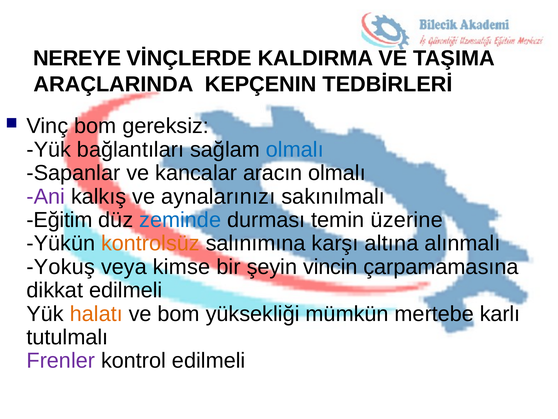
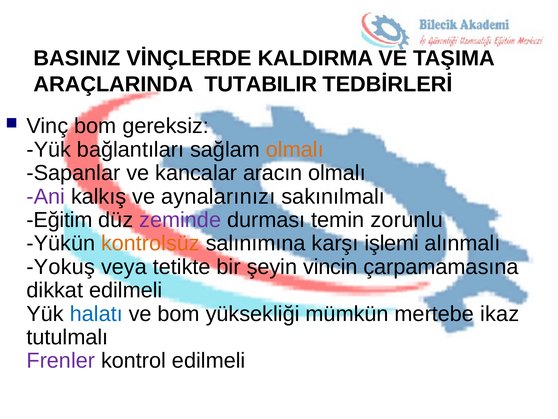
NEREYE: NEREYE -> BASINIZ
KEPÇENIN: KEPÇENIN -> TUTABILIR
olmalı at (295, 149) colour: blue -> orange
zeminde colour: blue -> purple
üzerine: üzerine -> zorunlu
altına: altına -> işlemi
kimse: kimse -> tetikte
halatı colour: orange -> blue
karlı: karlı -> ikaz
